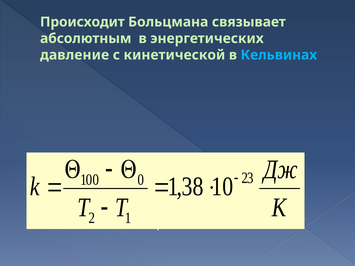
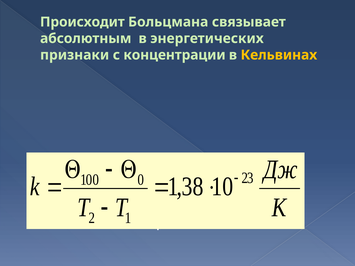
давление: давление -> признаки
кинетической: кинетической -> концентрации
Кельвинах colour: light blue -> yellow
